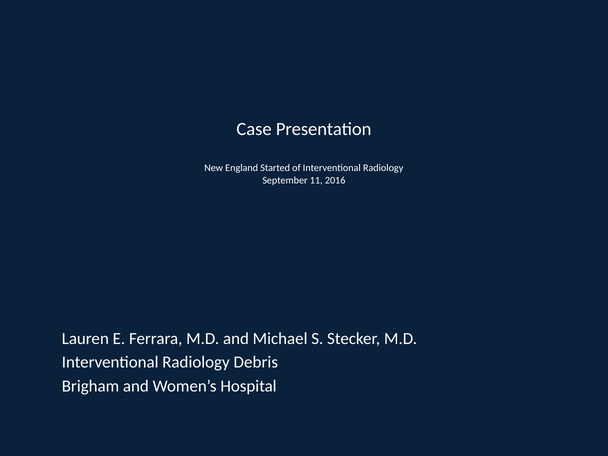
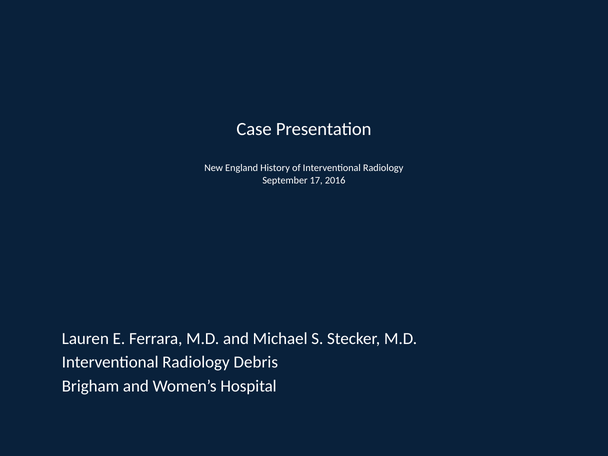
Started: Started -> History
11: 11 -> 17
